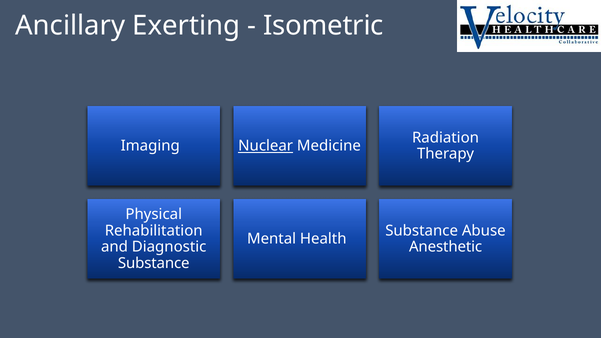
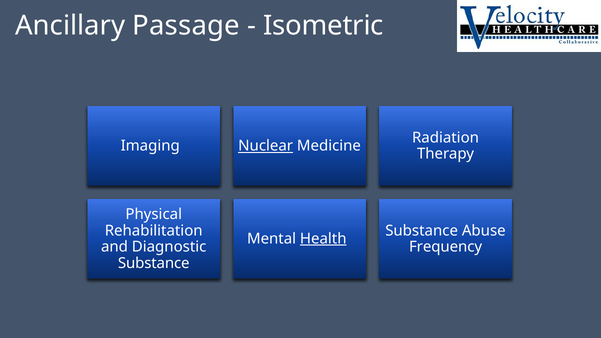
Exerting: Exerting -> Passage
Health underline: none -> present
Anesthetic: Anesthetic -> Frequency
